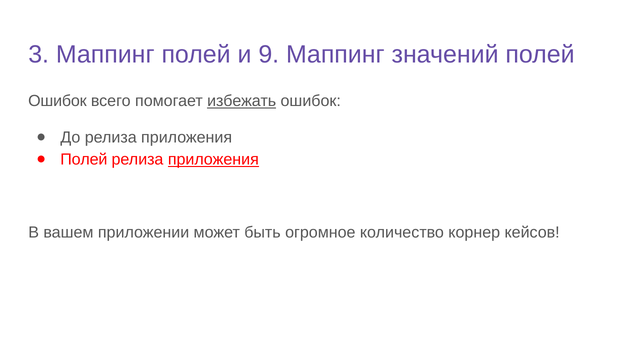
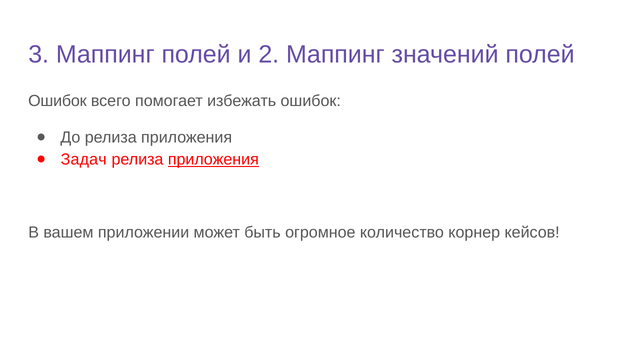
9: 9 -> 2
избежать underline: present -> none
Полей at (84, 160): Полей -> Задач
